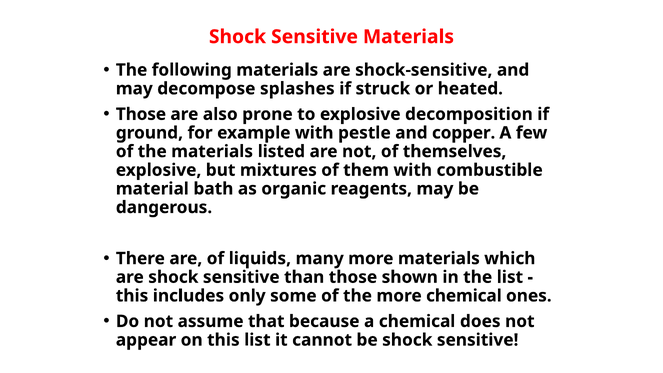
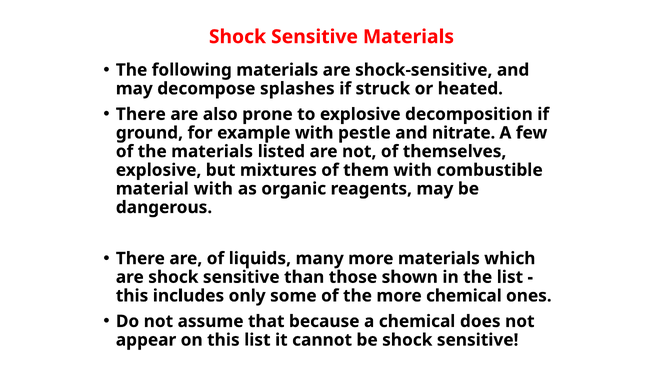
Those at (141, 114): Those -> There
copper: copper -> nitrate
material bath: bath -> with
